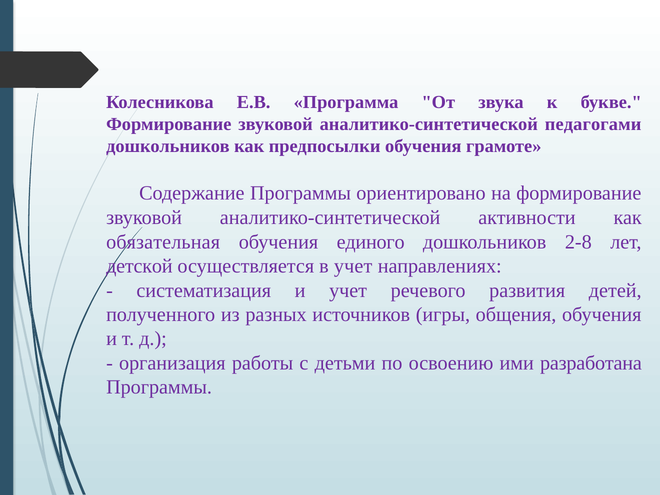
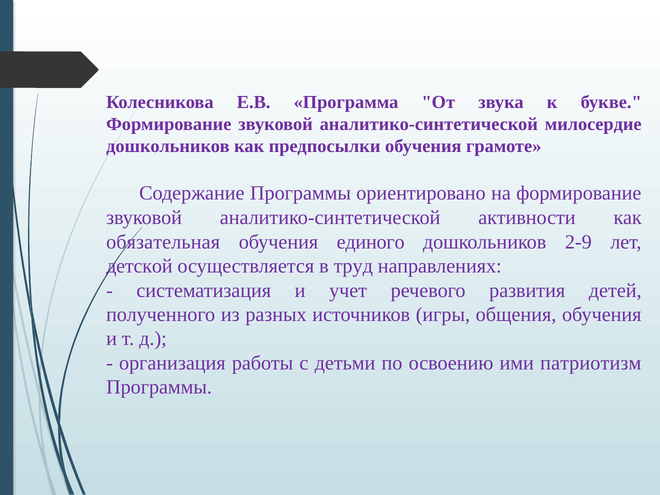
педагогами: педагогами -> милосердие
2-8: 2-8 -> 2-9
в учет: учет -> труд
разработана: разработана -> патриотизм
